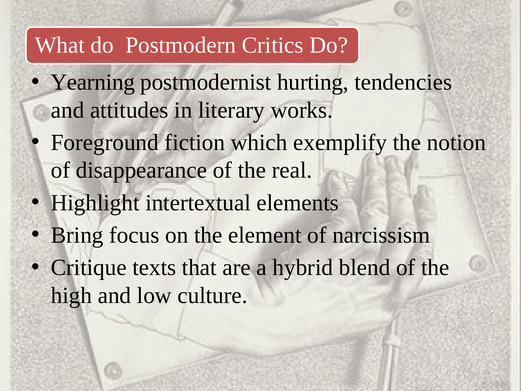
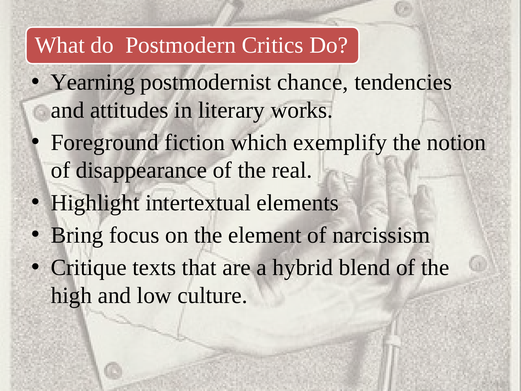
hurting: hurting -> chance
